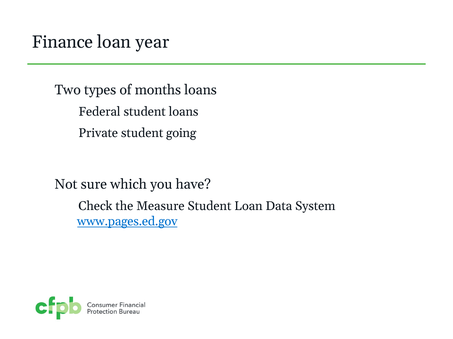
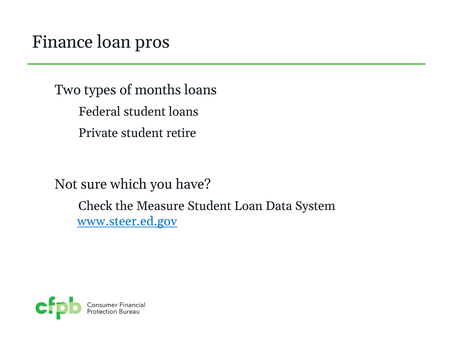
year: year -> pros
going: going -> retire
www.pages.ed.gov: www.pages.ed.gov -> www.steer.ed.gov
